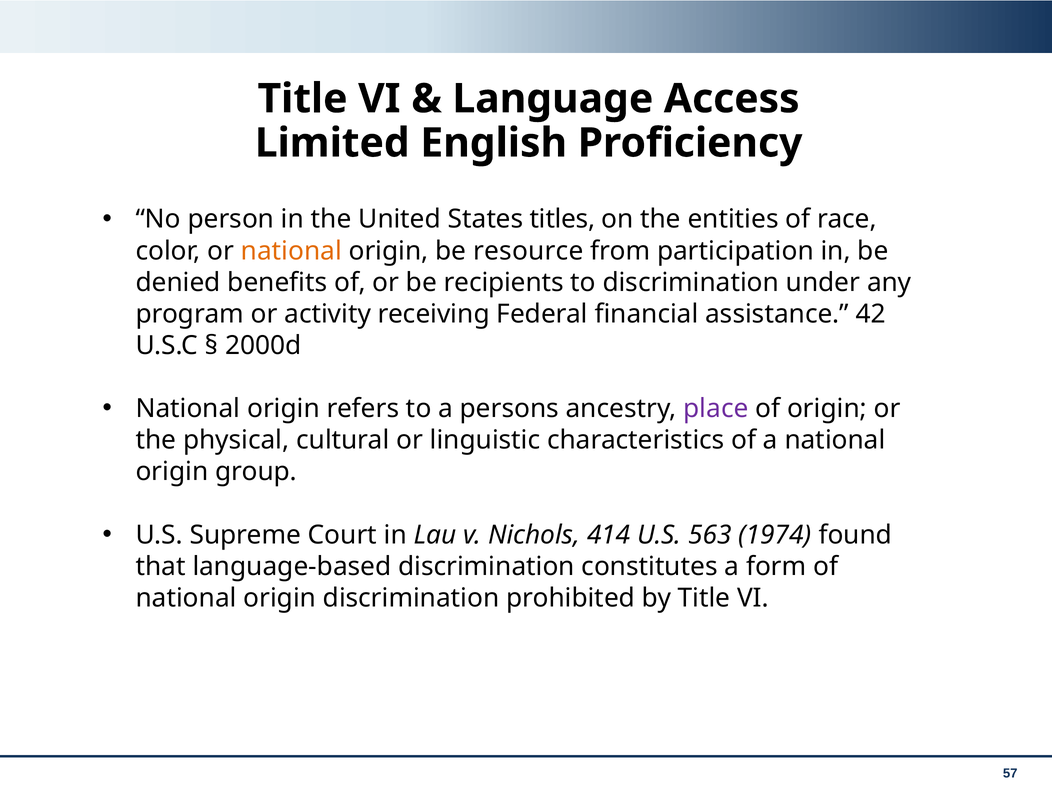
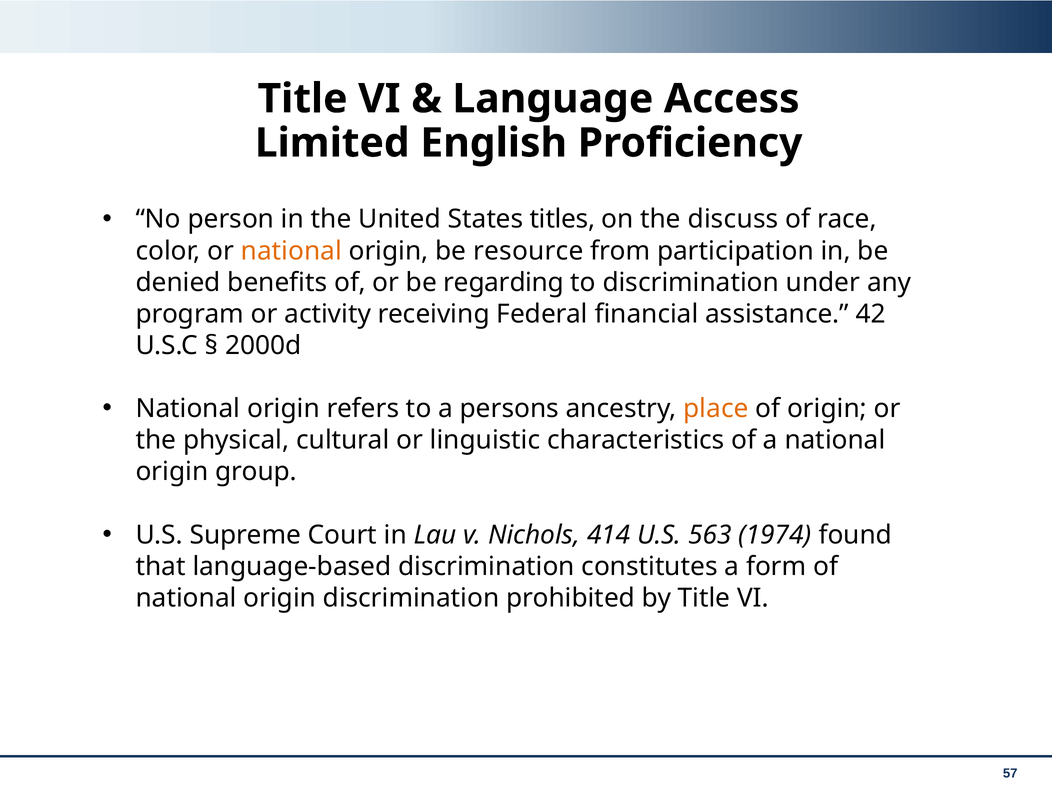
entities: entities -> discuss
recipients: recipients -> regarding
place colour: purple -> orange
